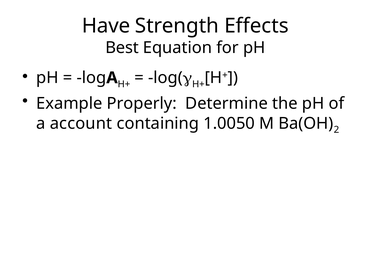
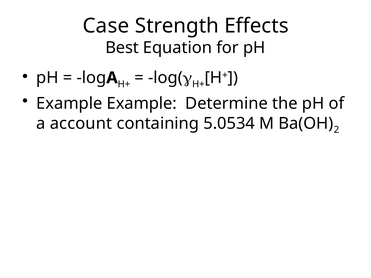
Have: Have -> Case
Example Properly: Properly -> Example
1.0050: 1.0050 -> 5.0534
